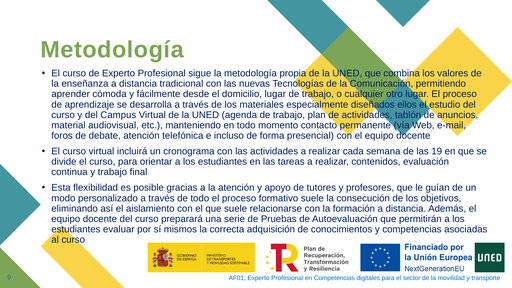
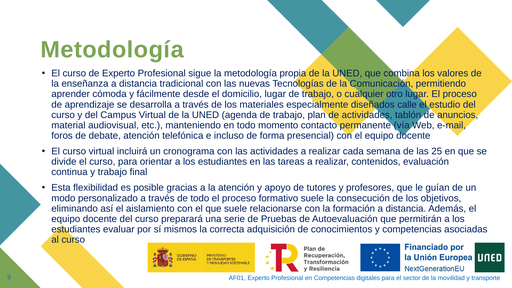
ellos: ellos -> calle
19: 19 -> 25
